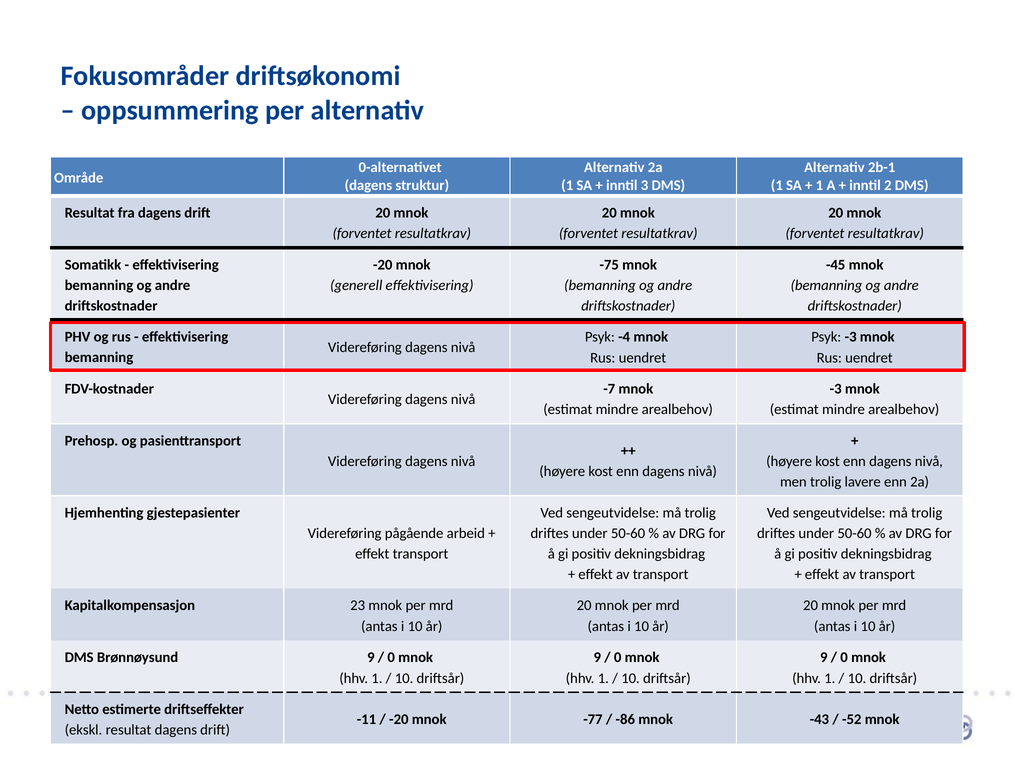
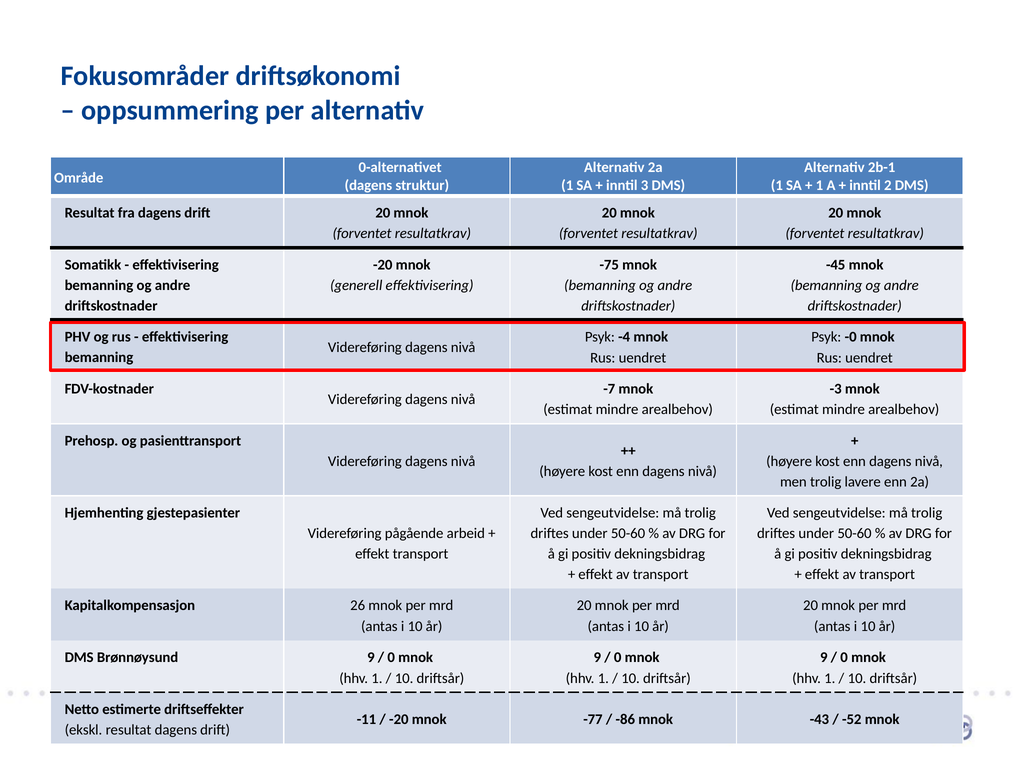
Psyk -3: -3 -> -0
23: 23 -> 26
